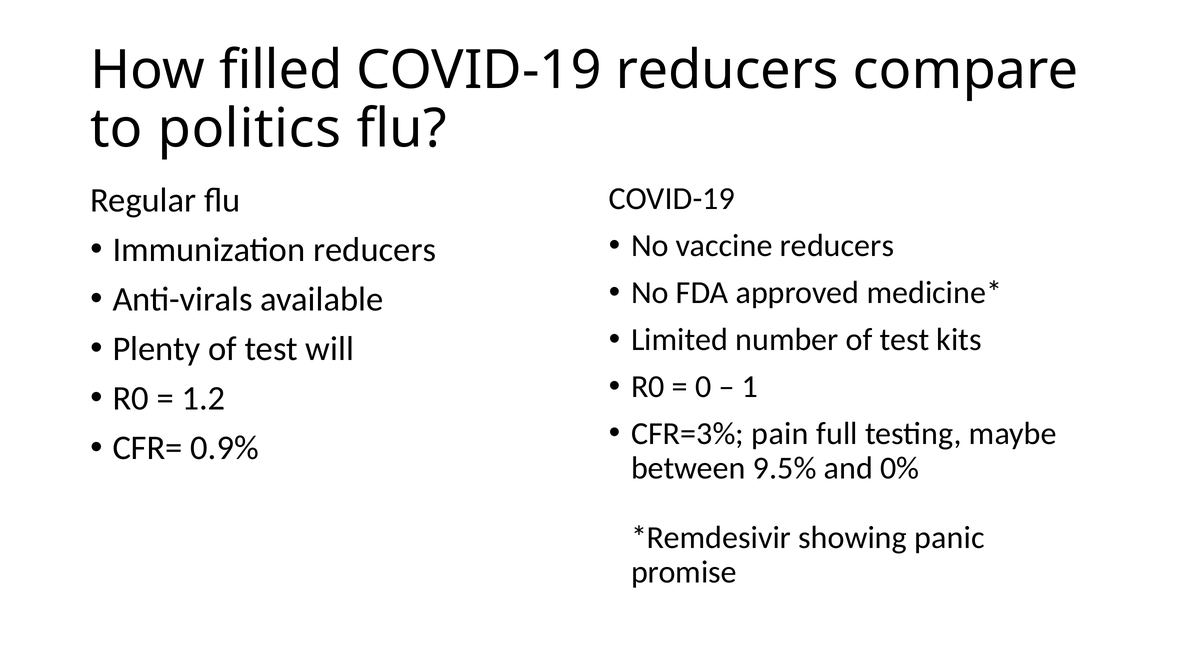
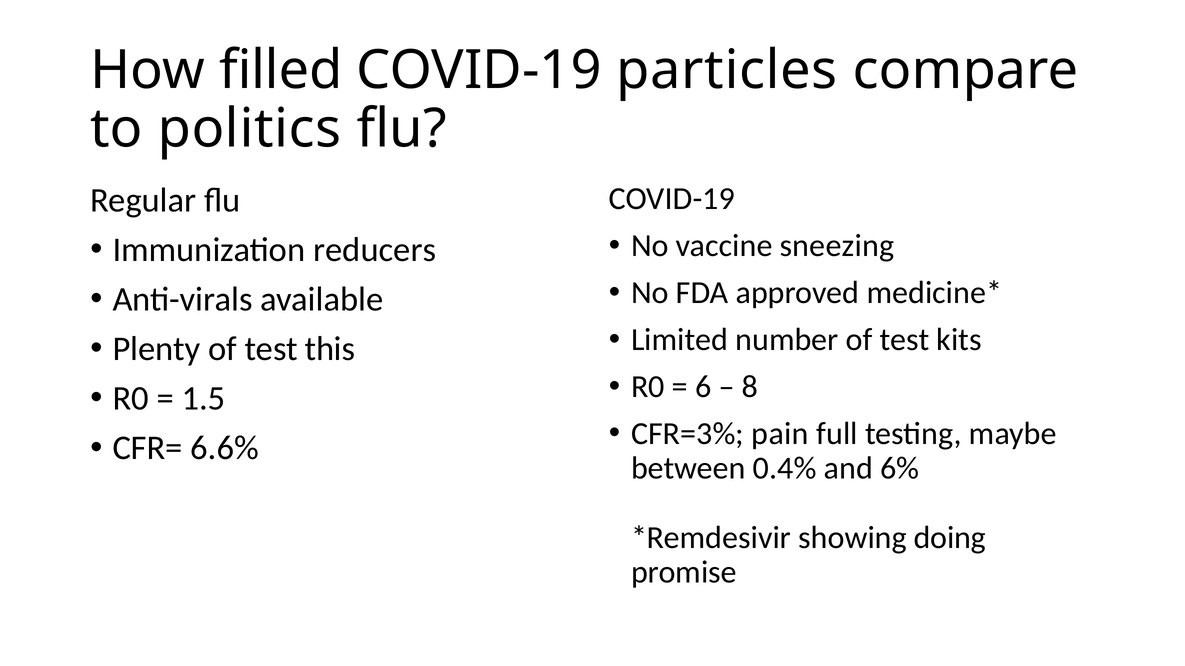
COVID-19 reducers: reducers -> particles
vaccine reducers: reducers -> sneezing
will: will -> this
0: 0 -> 6
1: 1 -> 8
1.2: 1.2 -> 1.5
0.9%: 0.9% -> 6.6%
9.5%: 9.5% -> 0.4%
0%: 0% -> 6%
panic: panic -> doing
